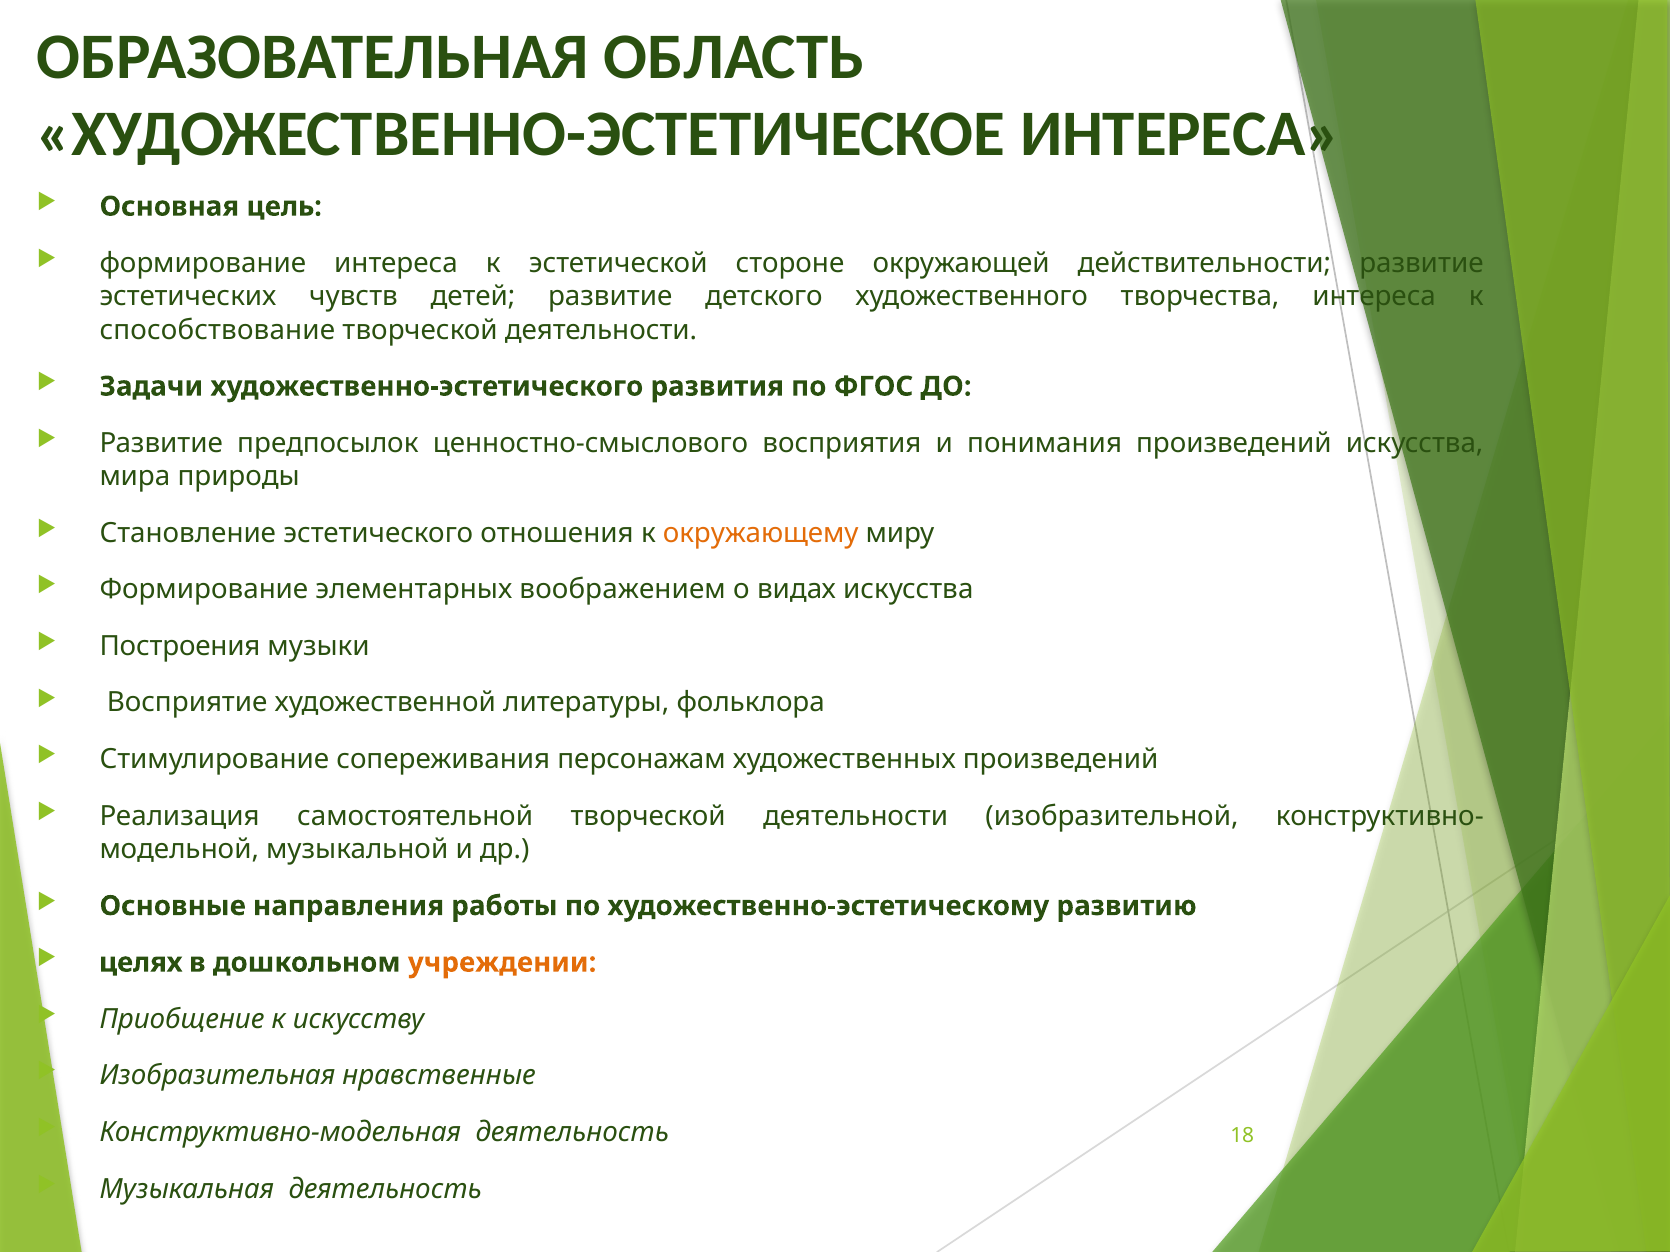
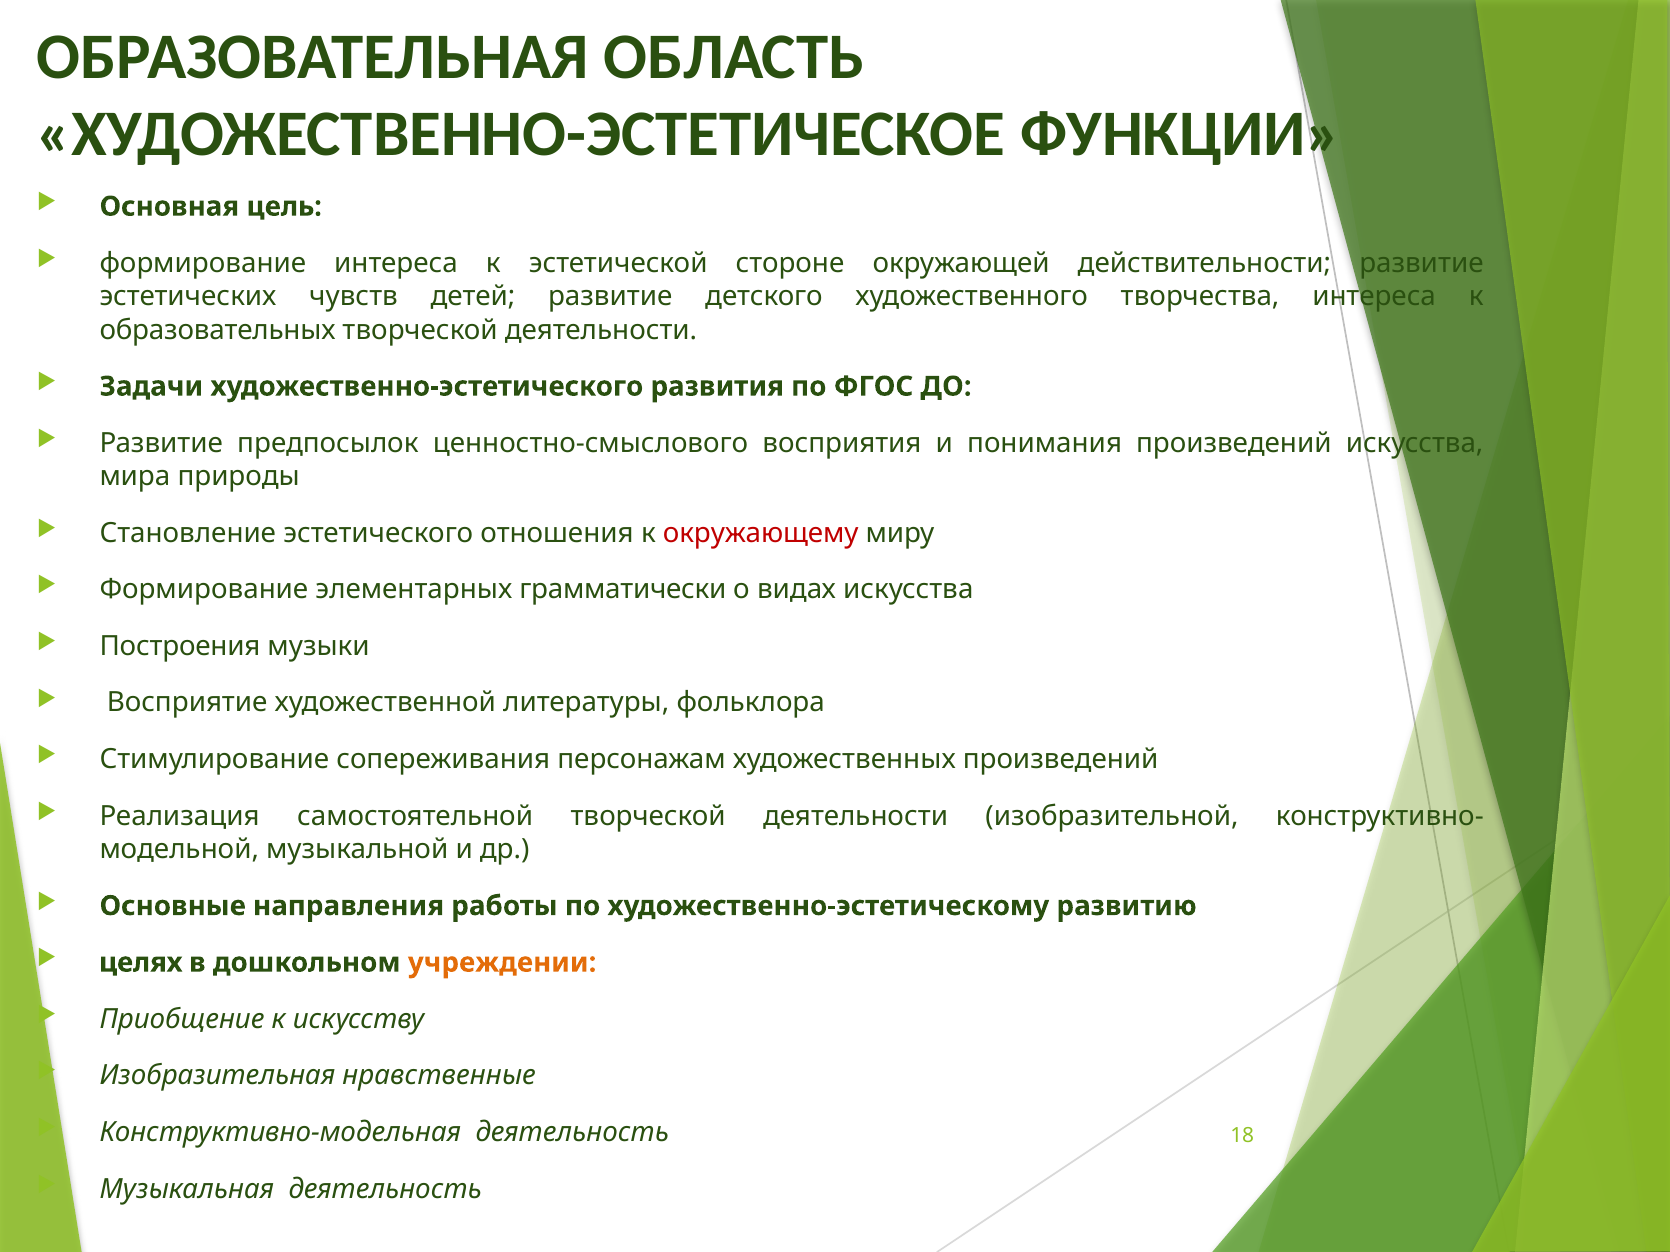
ХУДОЖЕСТВЕННО-ЭСТЕТИЧЕСКОЕ ИНТЕРЕСА: ИНТЕРЕСА -> ФУНКЦИИ
способствование: способствование -> образовательных
окружающему colour: orange -> red
воображением: воображением -> грамматически
